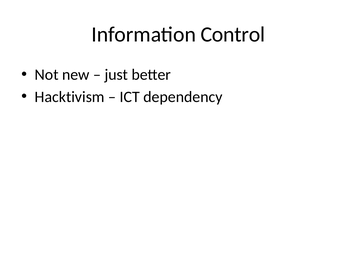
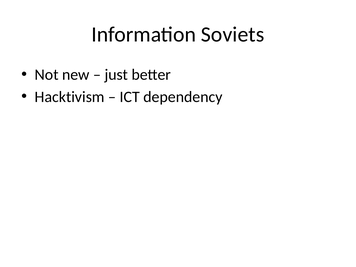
Control: Control -> Soviets
